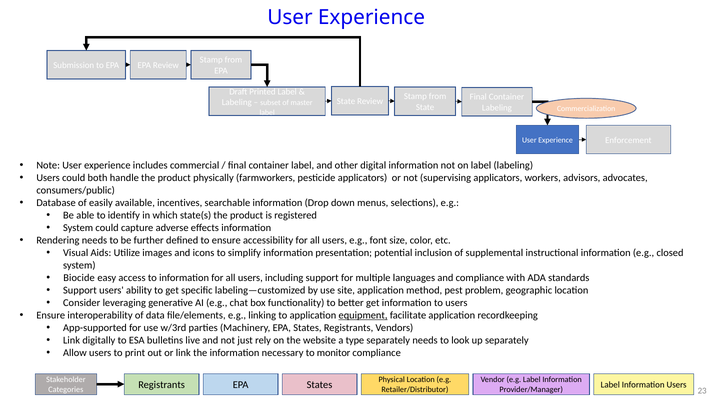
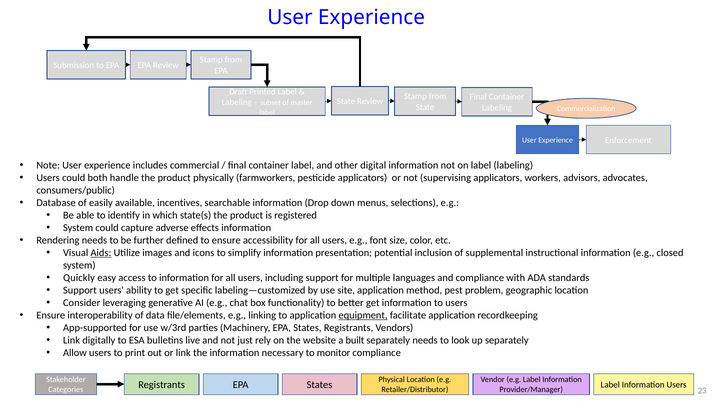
Aids underline: none -> present
Biocide: Biocide -> Quickly
type: type -> built
